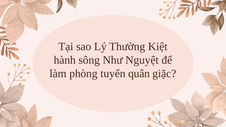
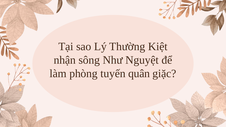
hành: hành -> nhận
